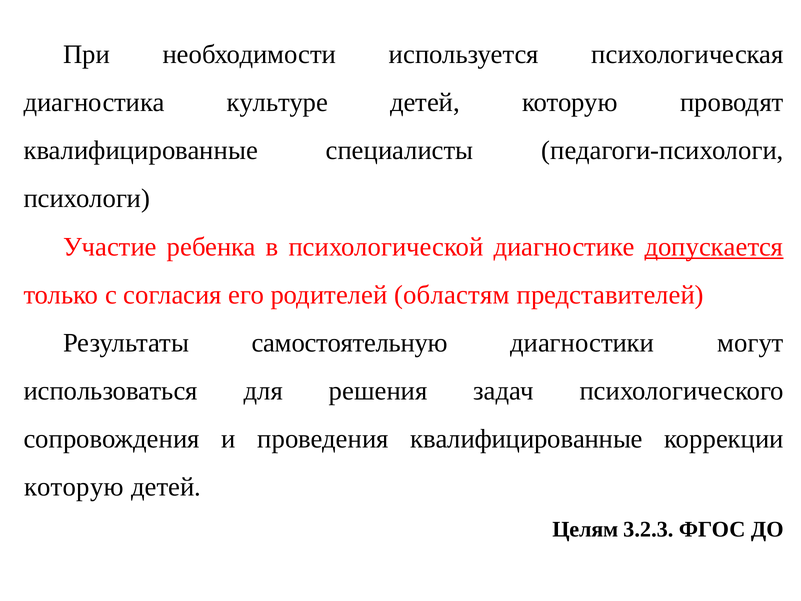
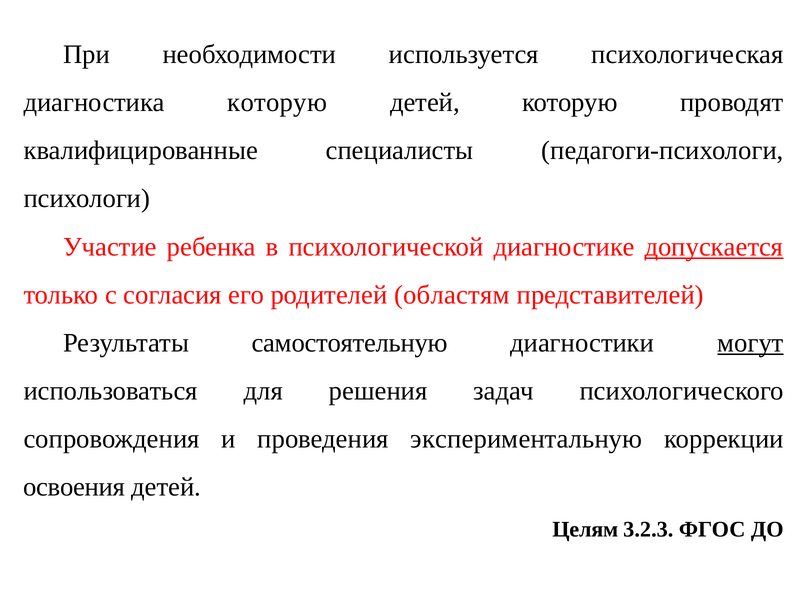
диагностика культуре: культуре -> которую
могут underline: none -> present
проведения квалифицированные: квалифицированные -> экспериментальную
которую at (74, 487): которую -> освоения
